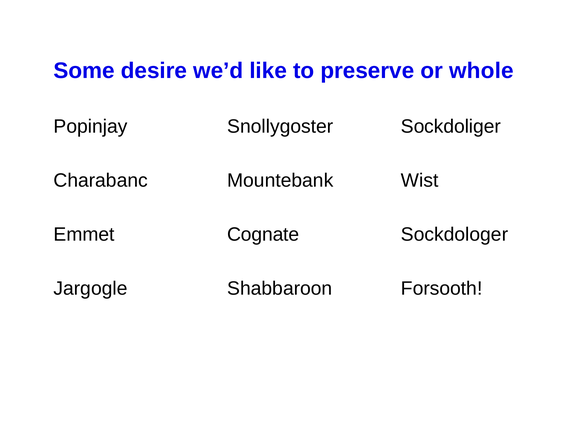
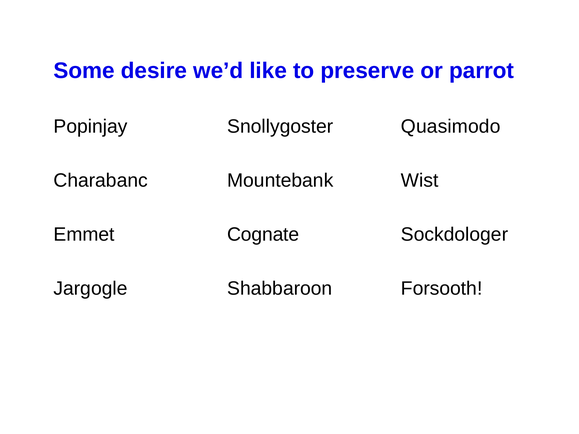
whole: whole -> parrot
Sockdoliger: Sockdoliger -> Quasimodo
